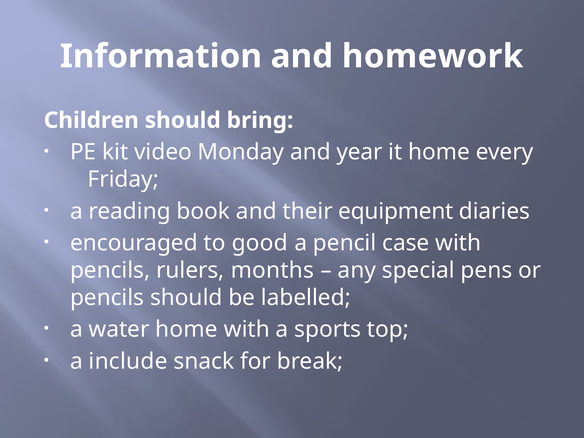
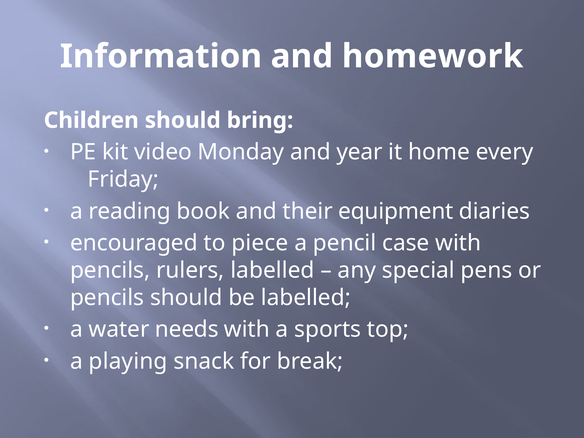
good: good -> piece
rulers months: months -> labelled
water home: home -> needs
include: include -> playing
